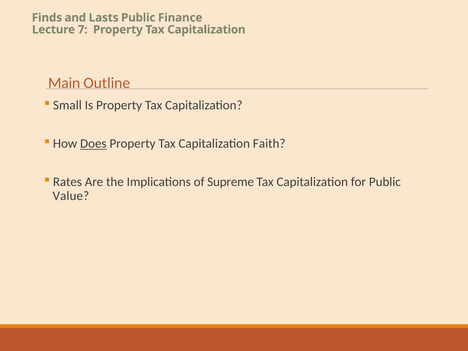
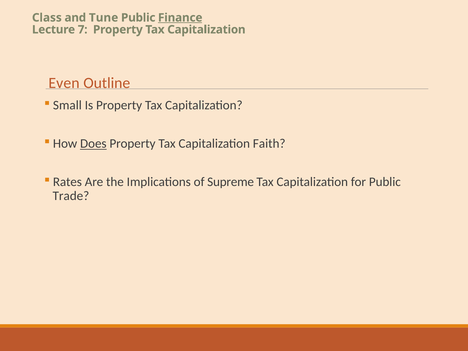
Finds: Finds -> Class
Lasts: Lasts -> Tune
Finance underline: none -> present
Main: Main -> Even
Value: Value -> Trade
